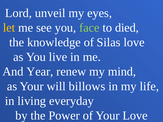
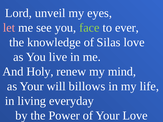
let colour: yellow -> pink
died: died -> ever
Year: Year -> Holy
